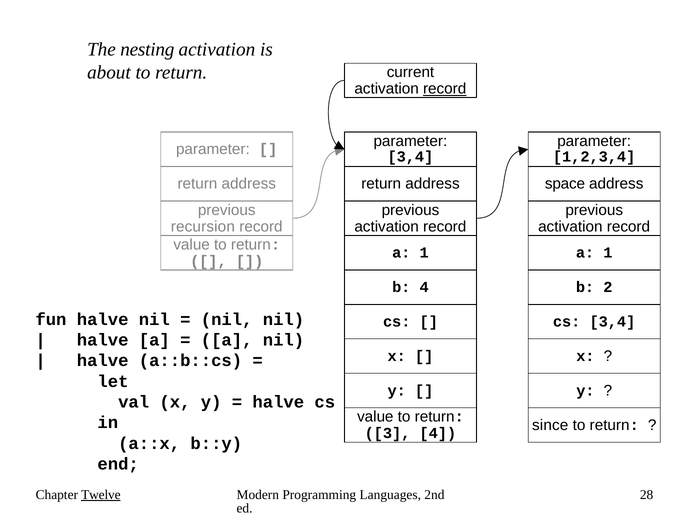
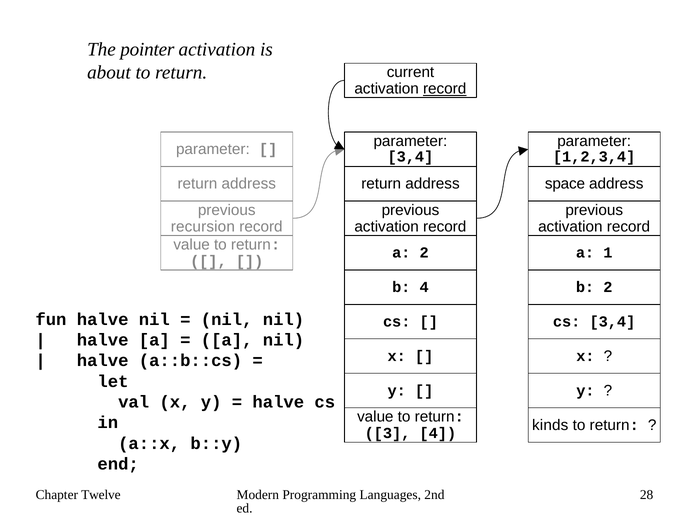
nesting: nesting -> pointer
1 at (424, 253): 1 -> 2
since: since -> kinds
Twelve underline: present -> none
